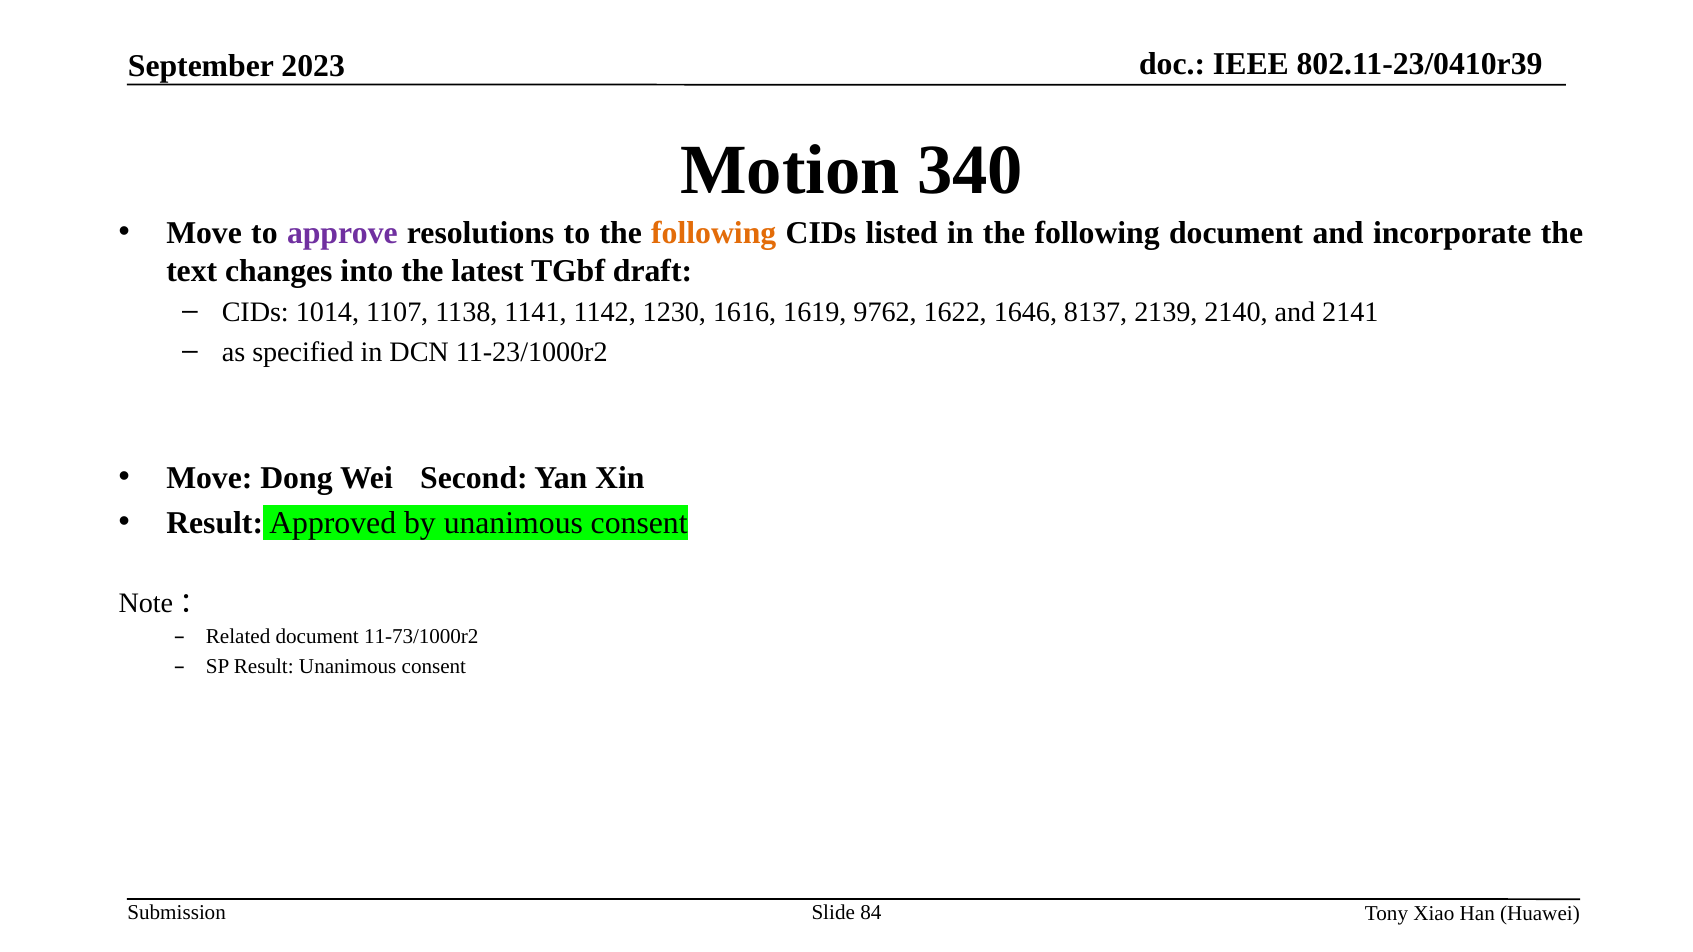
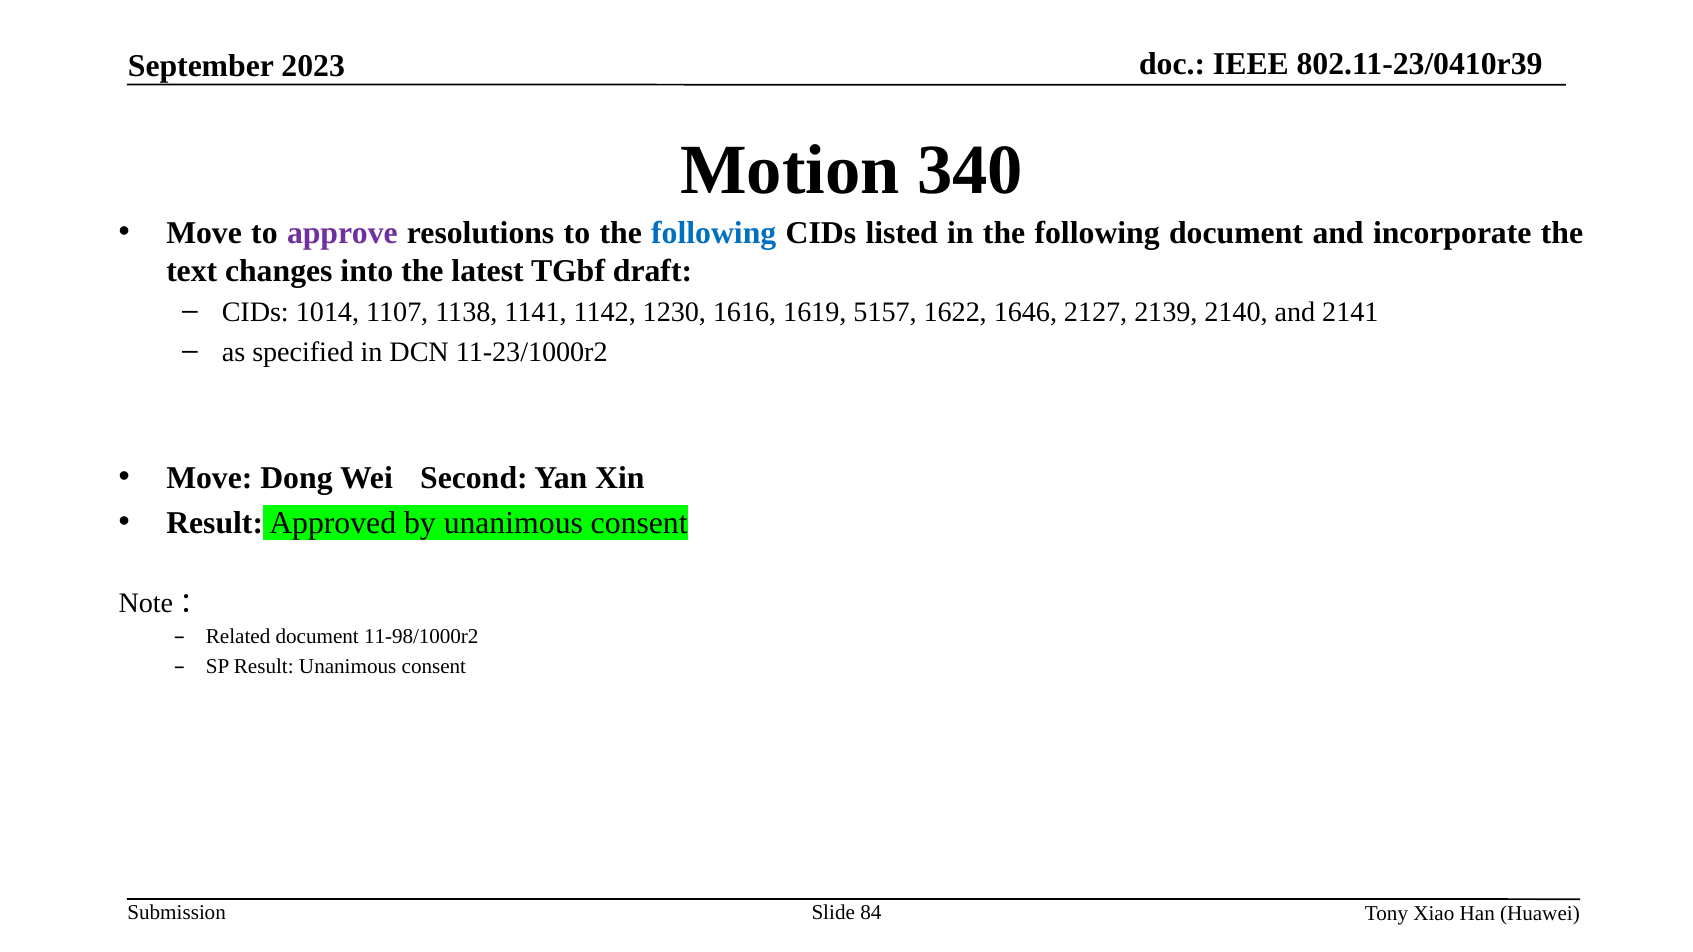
following at (714, 233) colour: orange -> blue
9762: 9762 -> 5157
8137: 8137 -> 2127
11-73/1000r2: 11-73/1000r2 -> 11-98/1000r2
